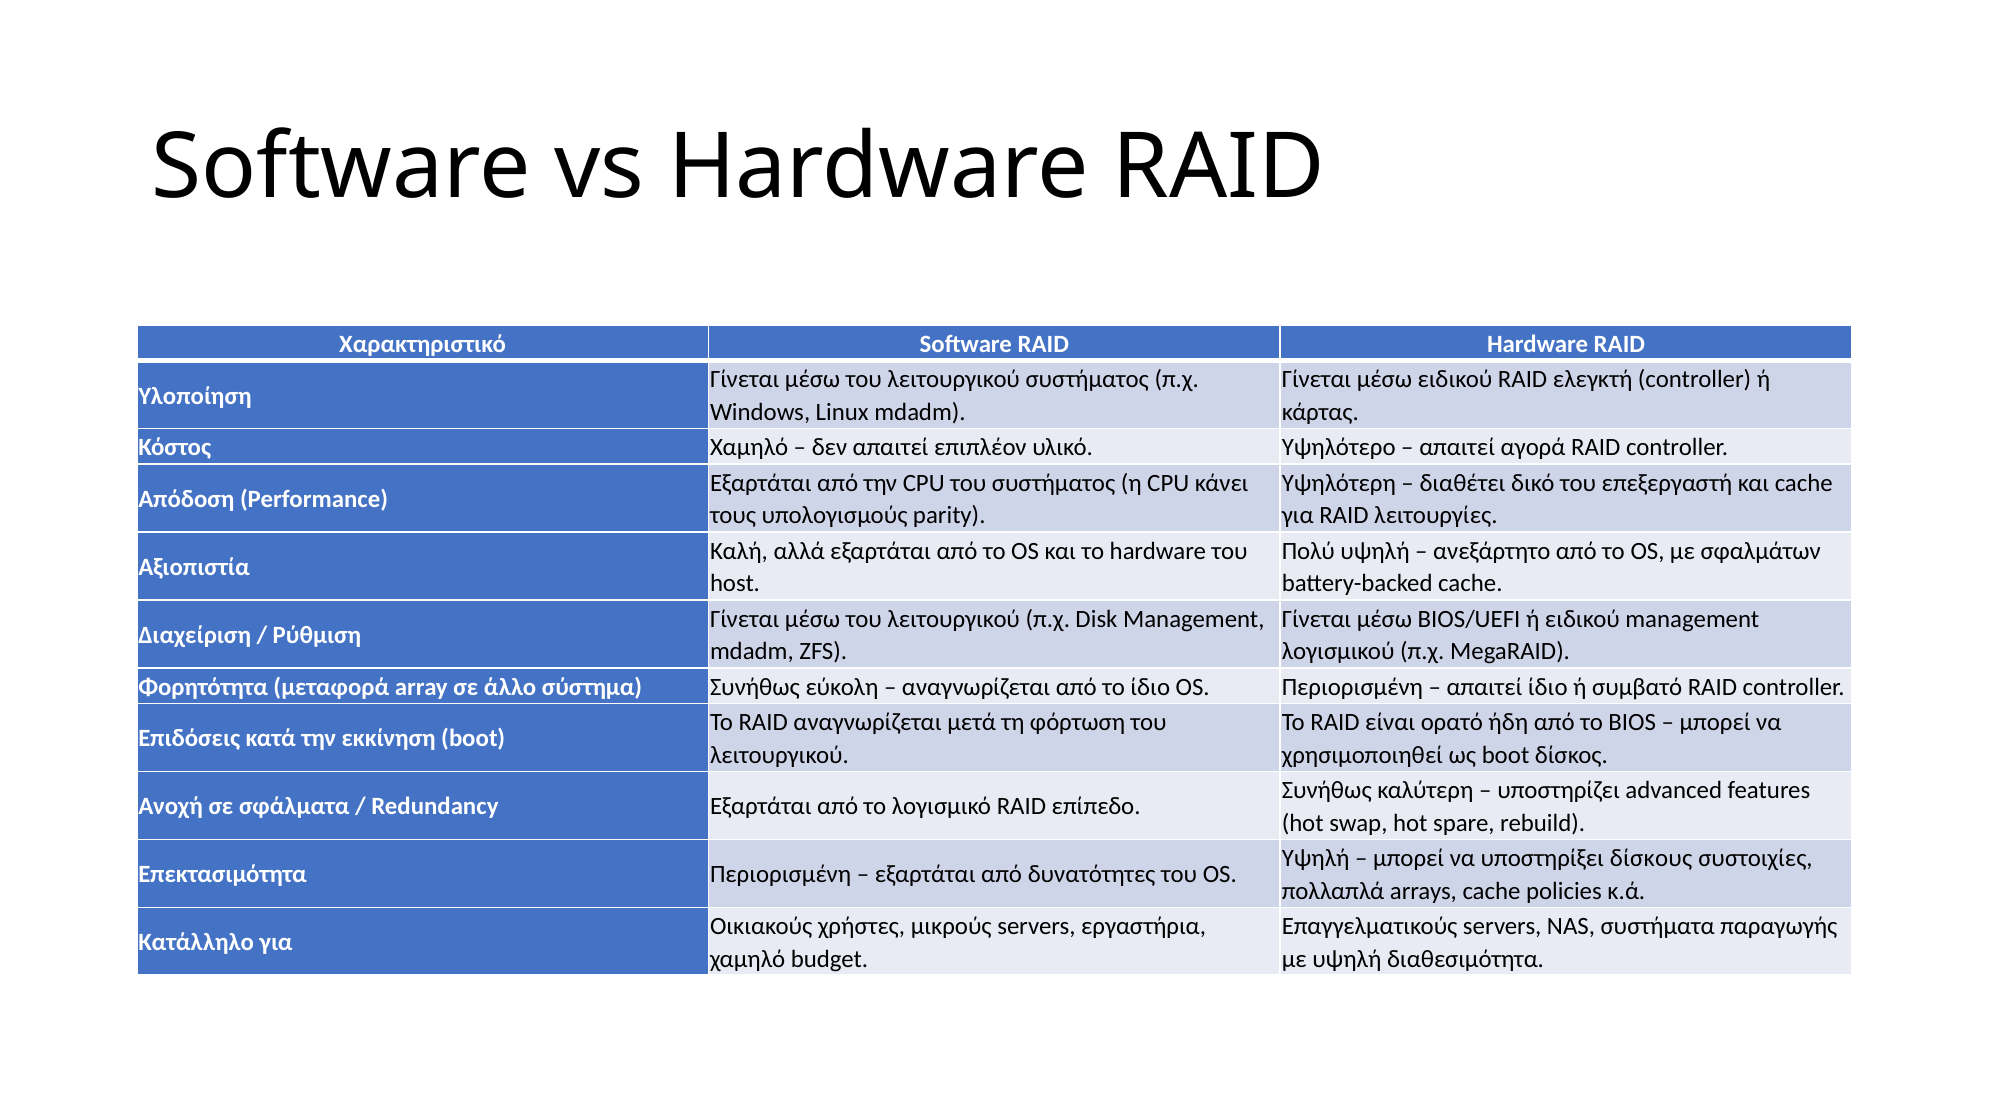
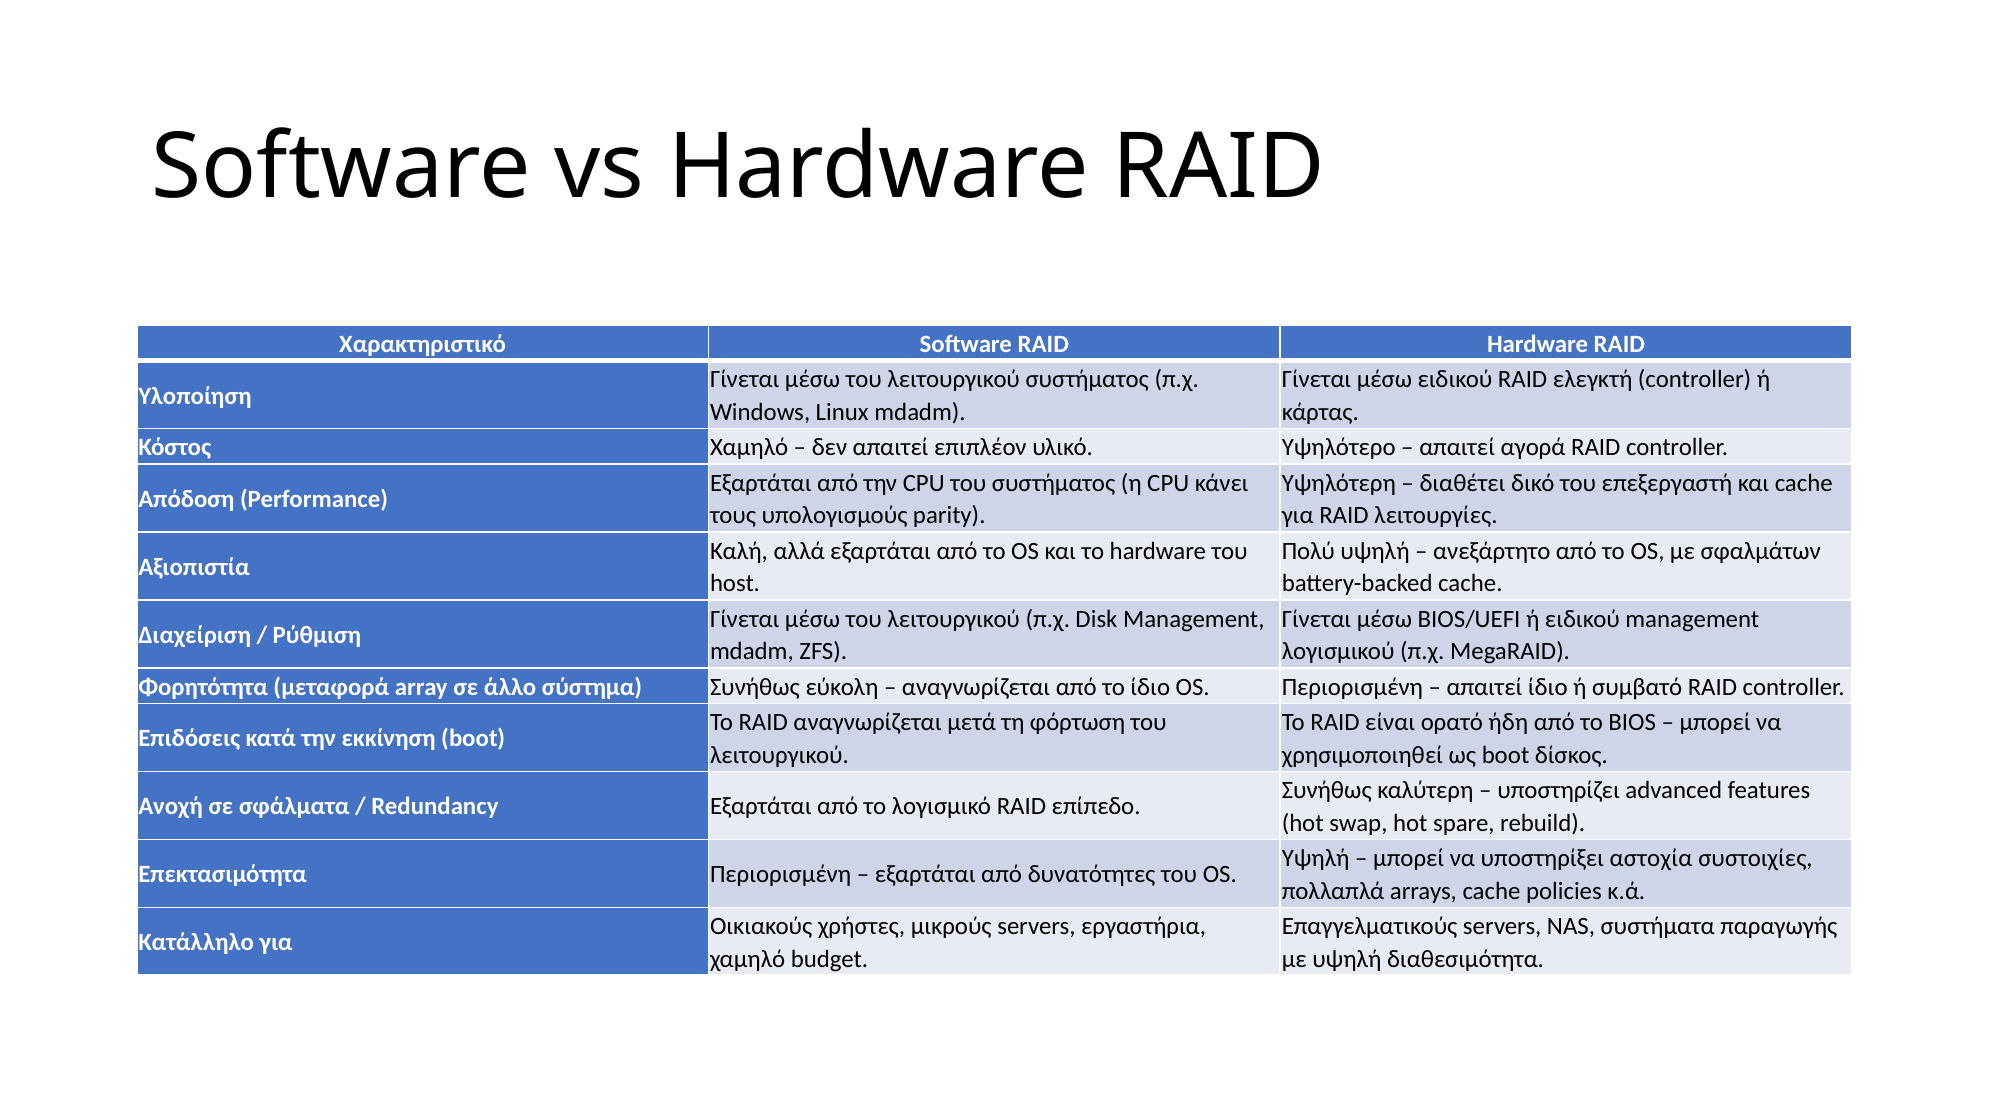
δίσκους: δίσκους -> αστοχία
